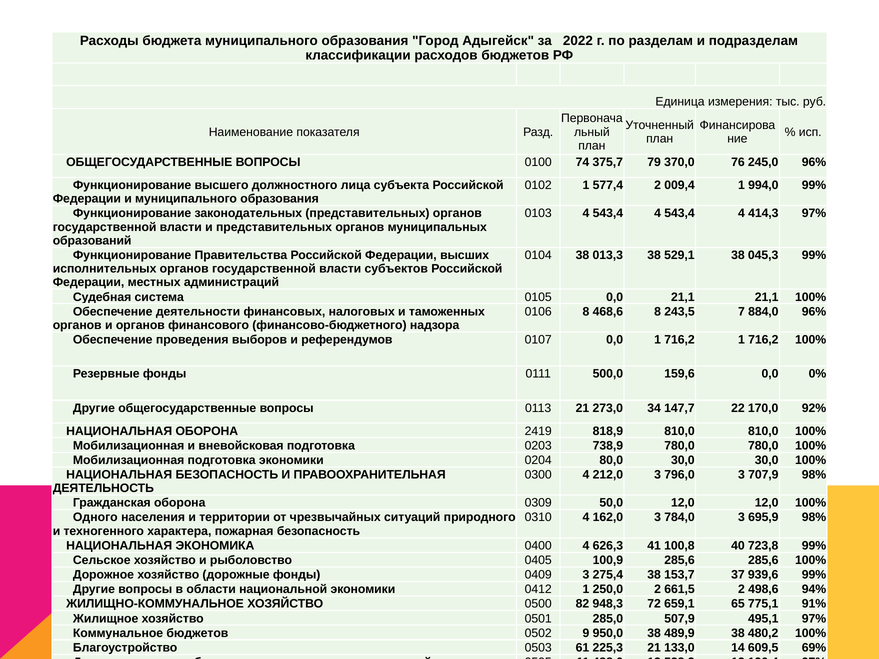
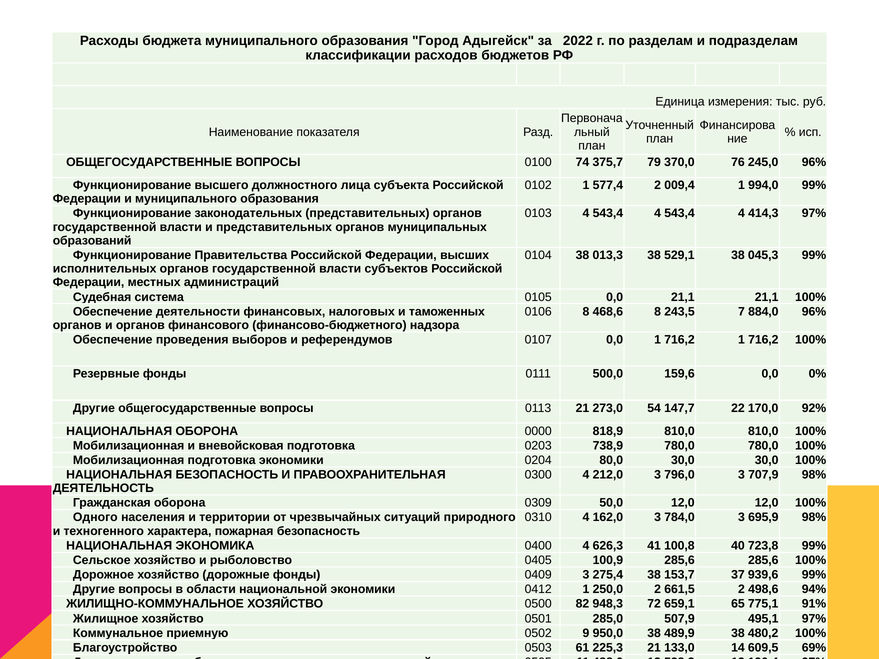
273,0 34: 34 -> 54
2419: 2419 -> 0000
Коммунальное бюджетов: бюджетов -> приемную
